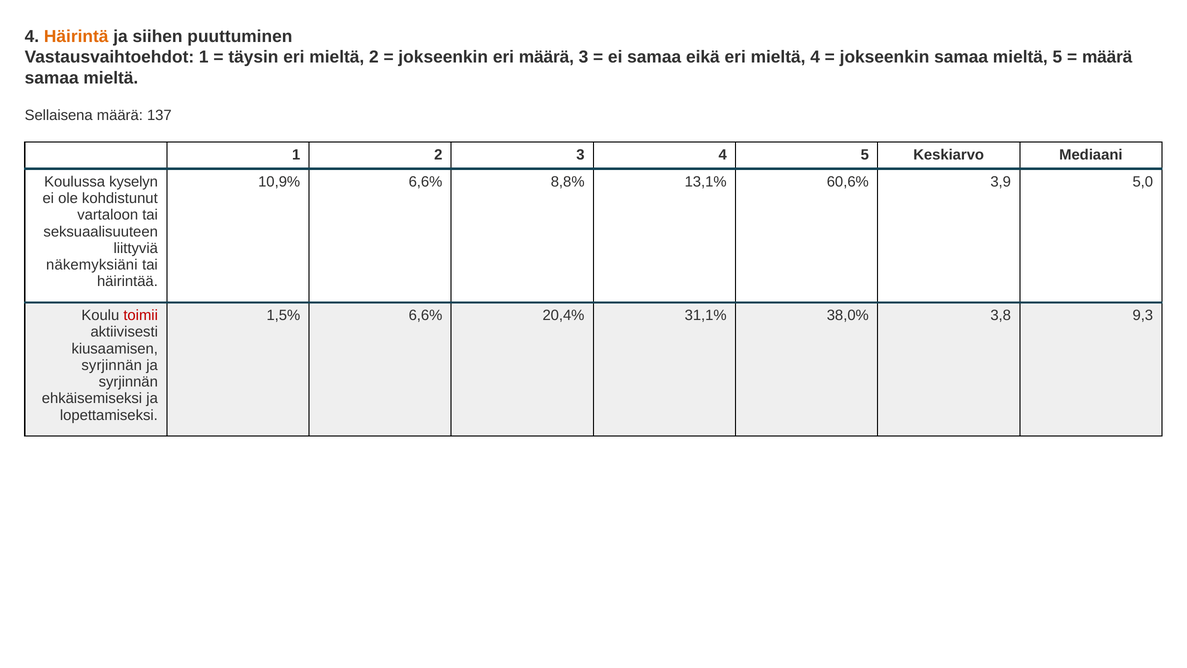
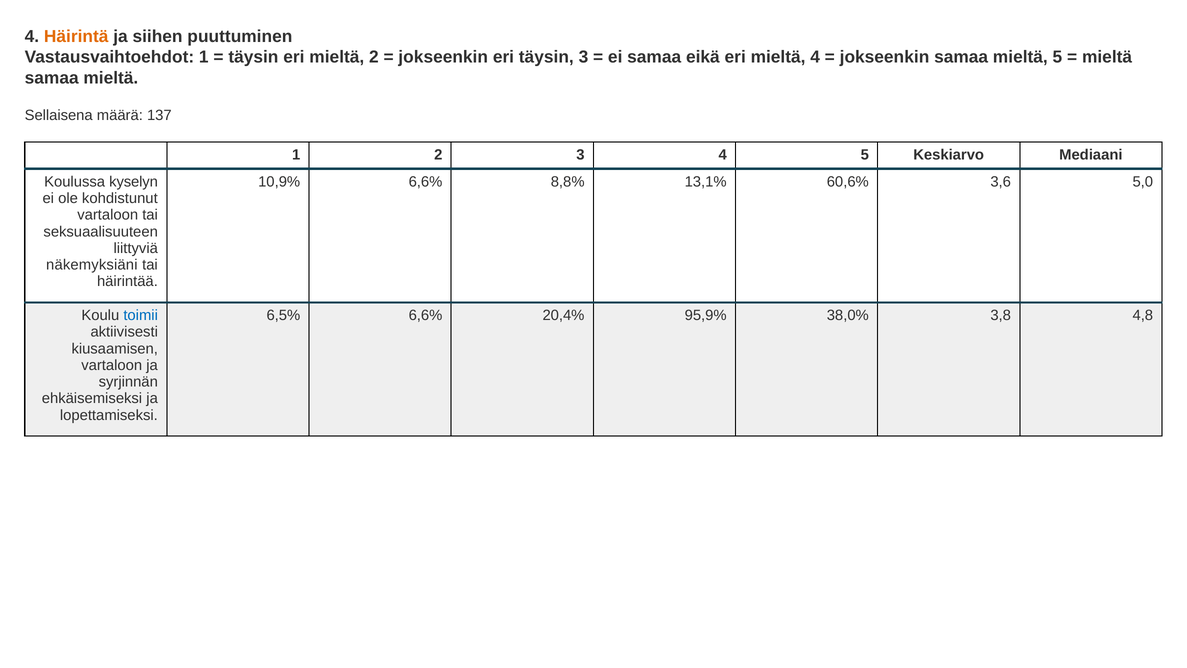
eri määrä: määrä -> täysin
määrä at (1107, 57): määrä -> mieltä
3,9: 3,9 -> 3,6
toimii colour: red -> blue
1,5%: 1,5% -> 6,5%
31,1%: 31,1% -> 95,9%
9,3: 9,3 -> 4,8
syrjinnän at (112, 365): syrjinnän -> vartaloon
